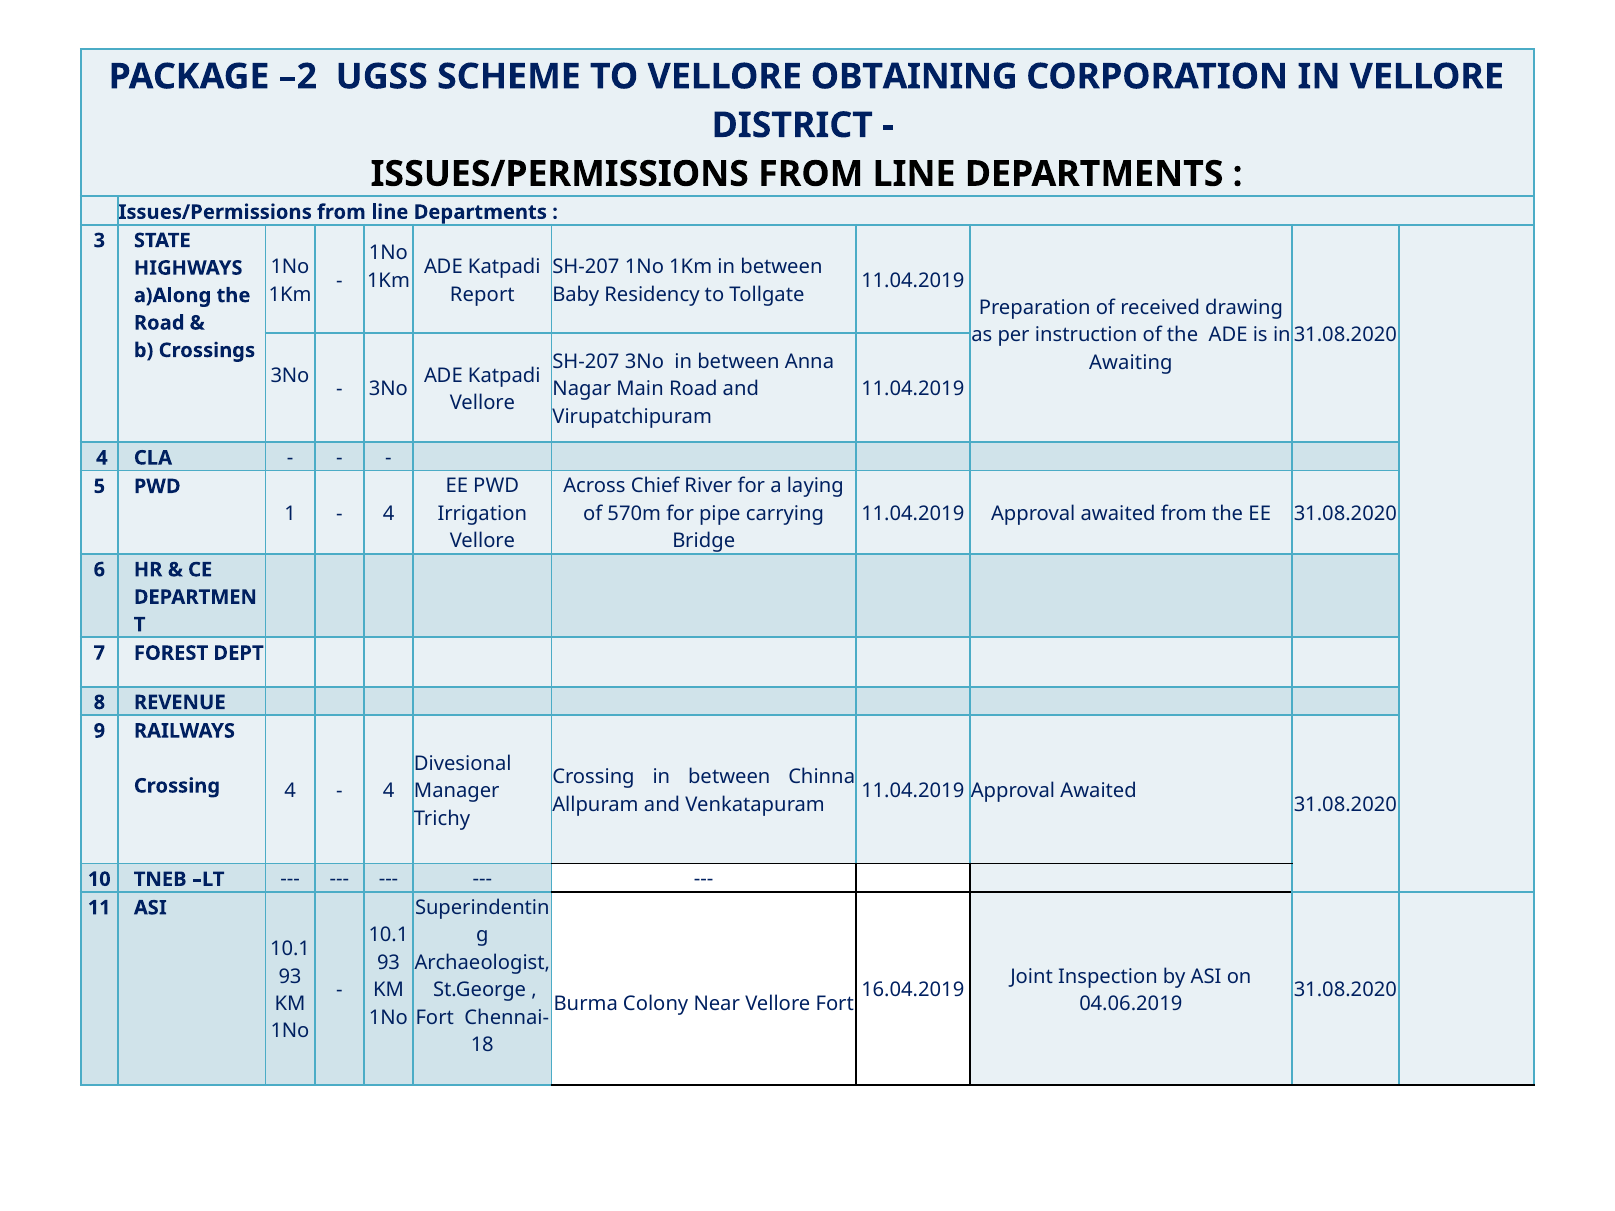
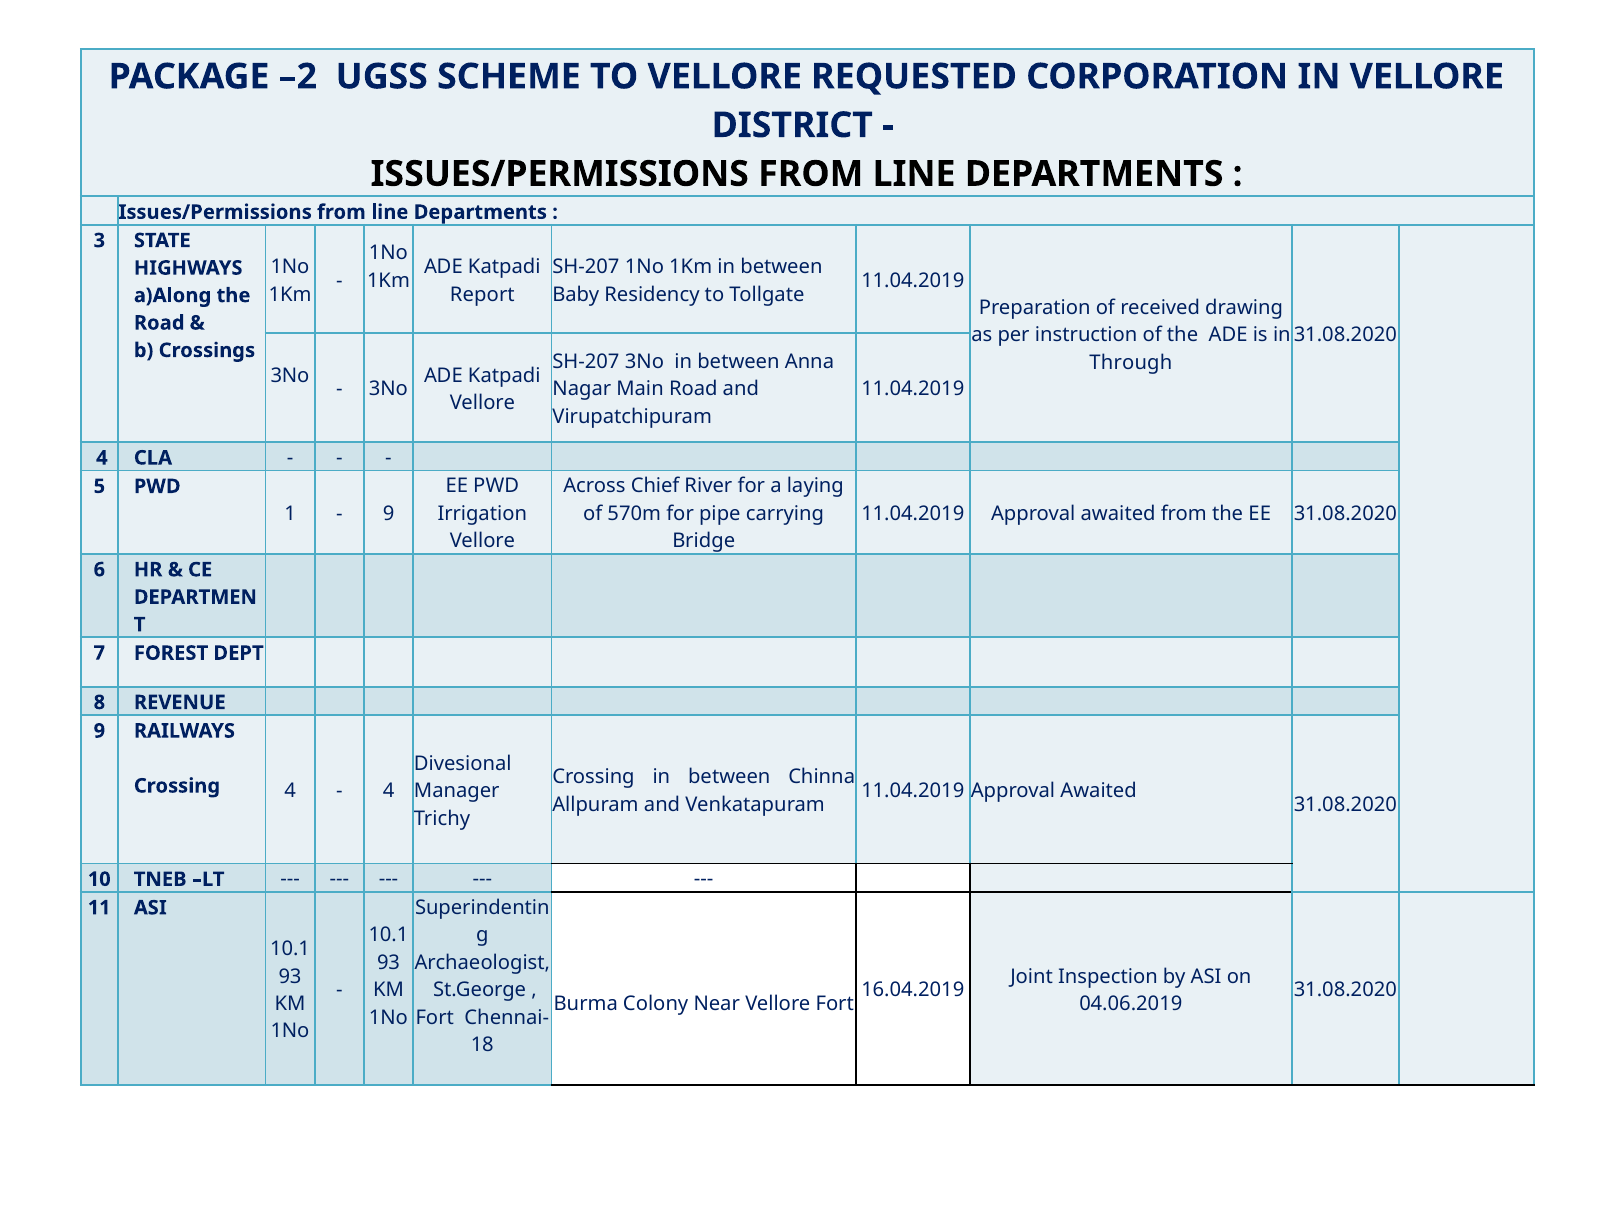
OBTAINING: OBTAINING -> REQUESTED
Awaiting: Awaiting -> Through
4 at (389, 514): 4 -> 9
